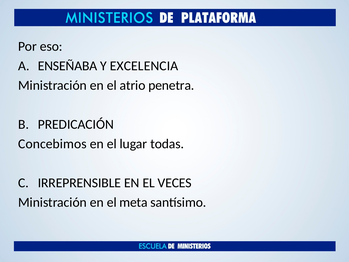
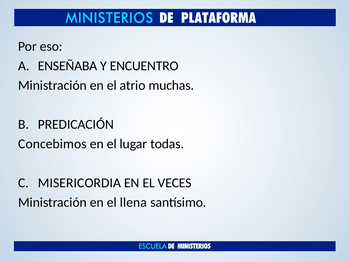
EXCELENCIA: EXCELENCIA -> ENCUENTRO
penetra: penetra -> muchas
IRREPRENSIBLE: IRREPRENSIBLE -> MISERICORDIA
meta: meta -> llena
